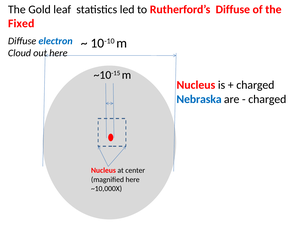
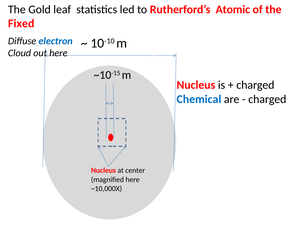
Rutherford’s Diffuse: Diffuse -> Atomic
Nebraska: Nebraska -> Chemical
